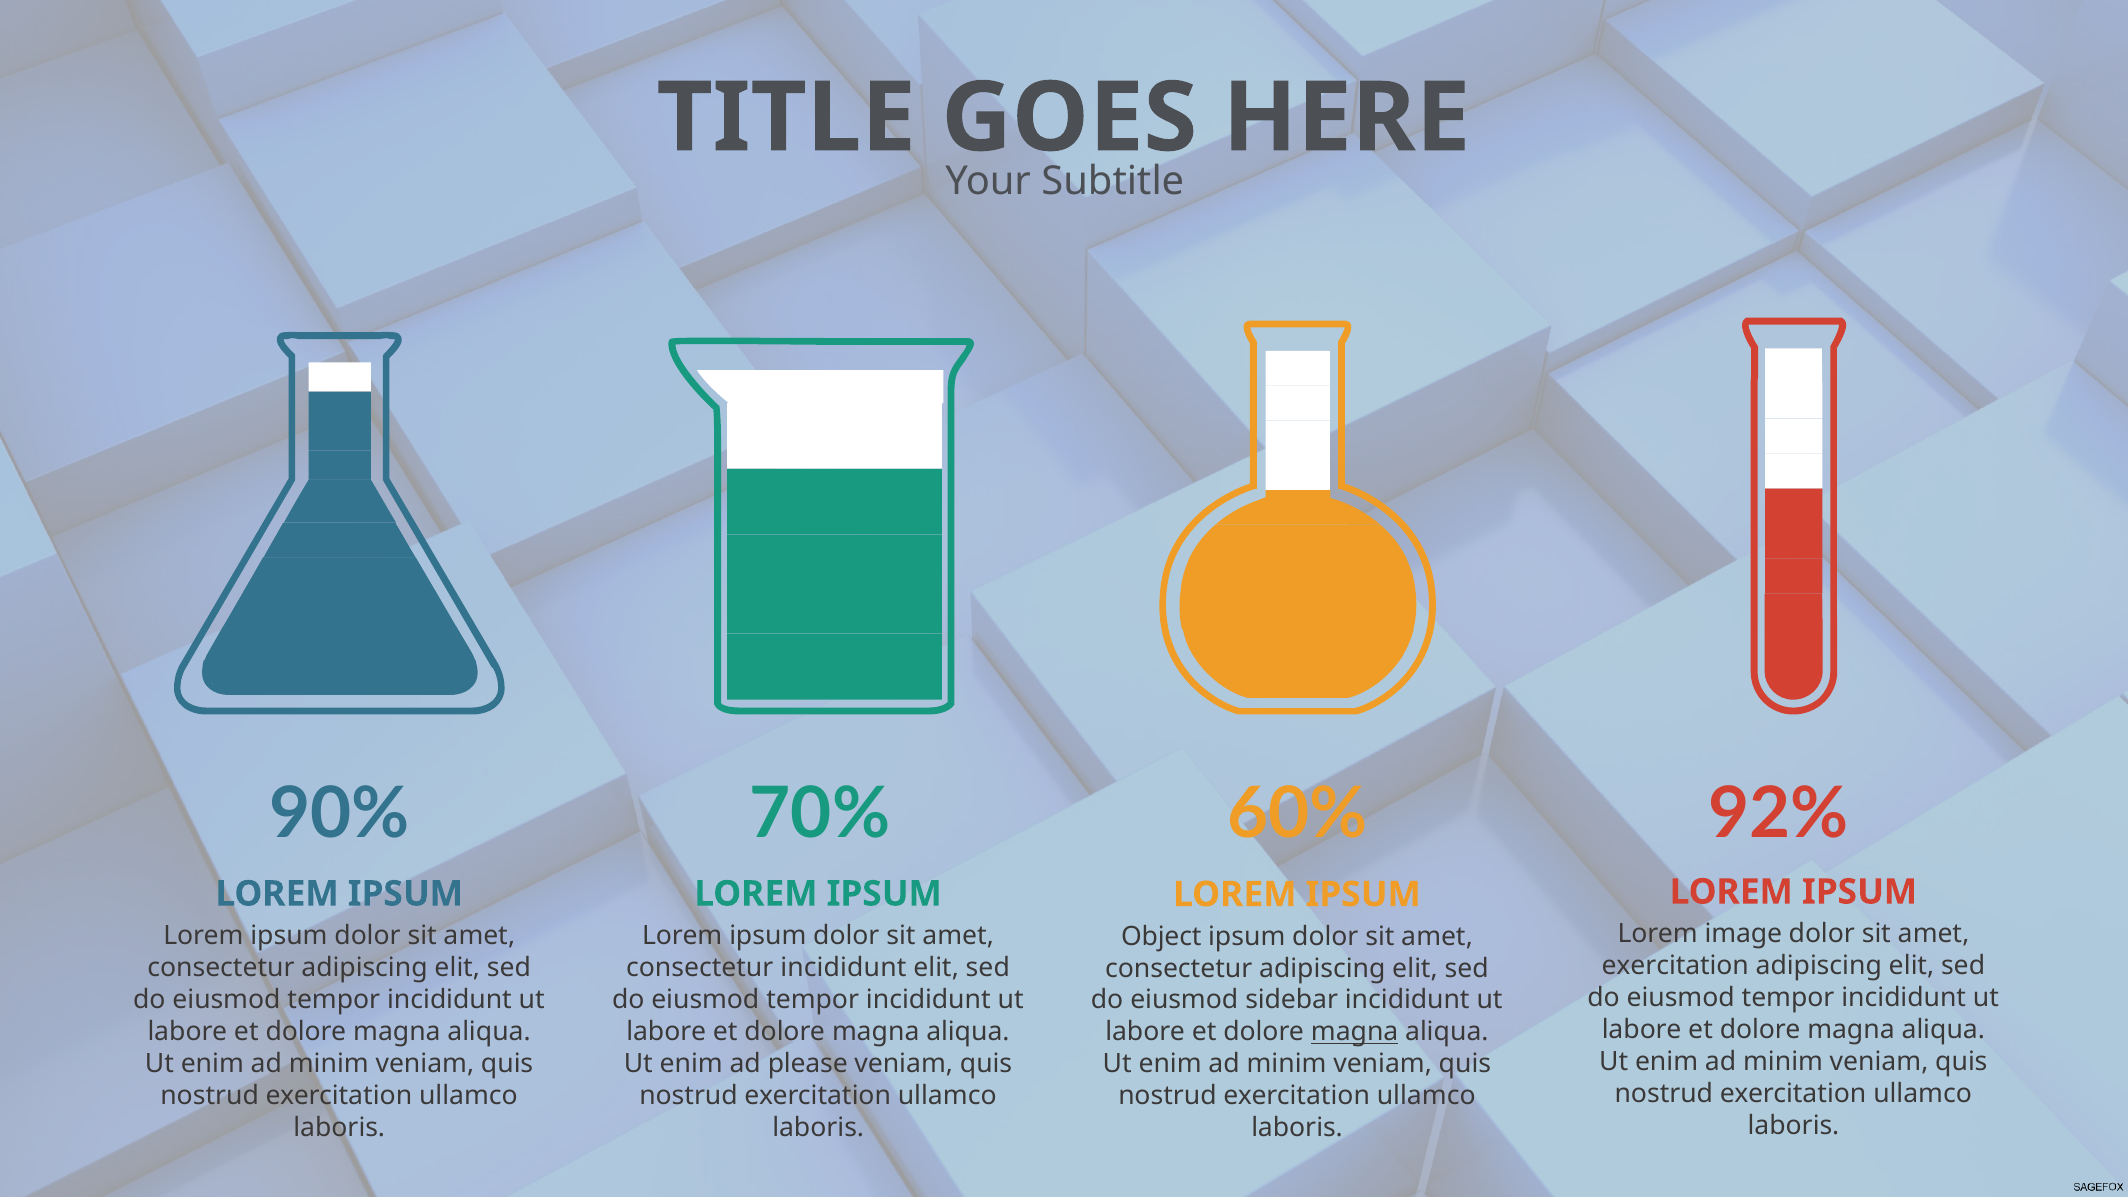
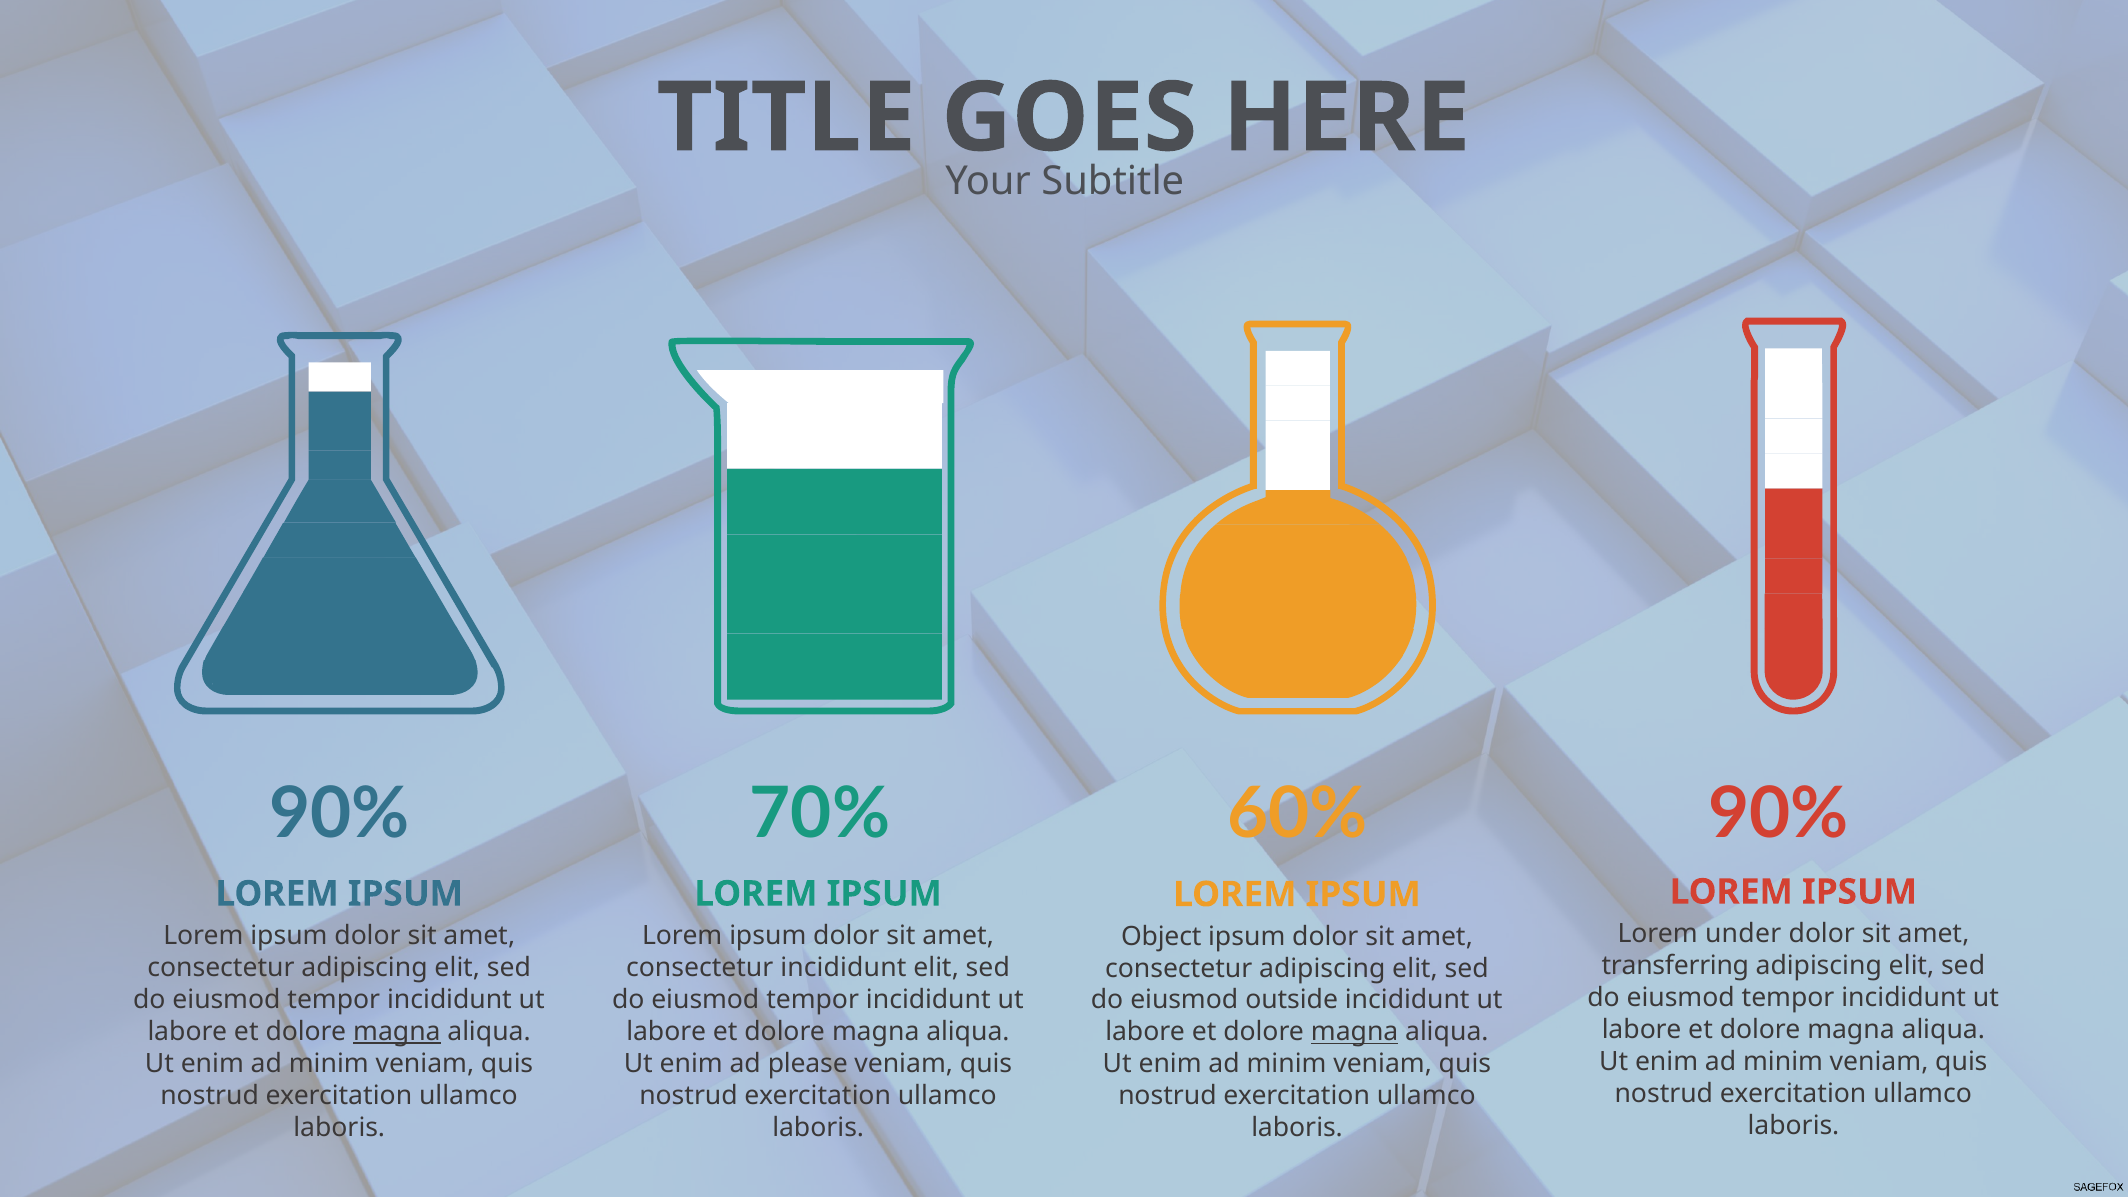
60% 92%: 92% -> 90%
image: image -> under
exercitation at (1675, 966): exercitation -> transferring
sidebar: sidebar -> outside
magna at (397, 1032) underline: none -> present
